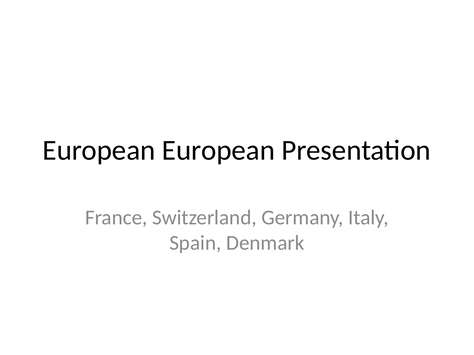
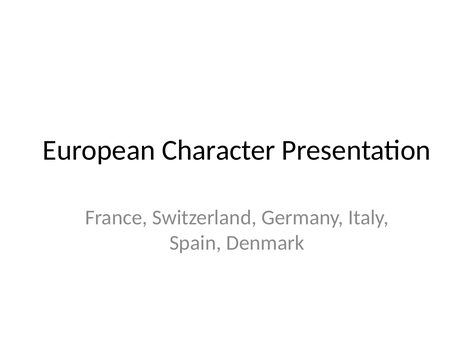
European European: European -> Character
